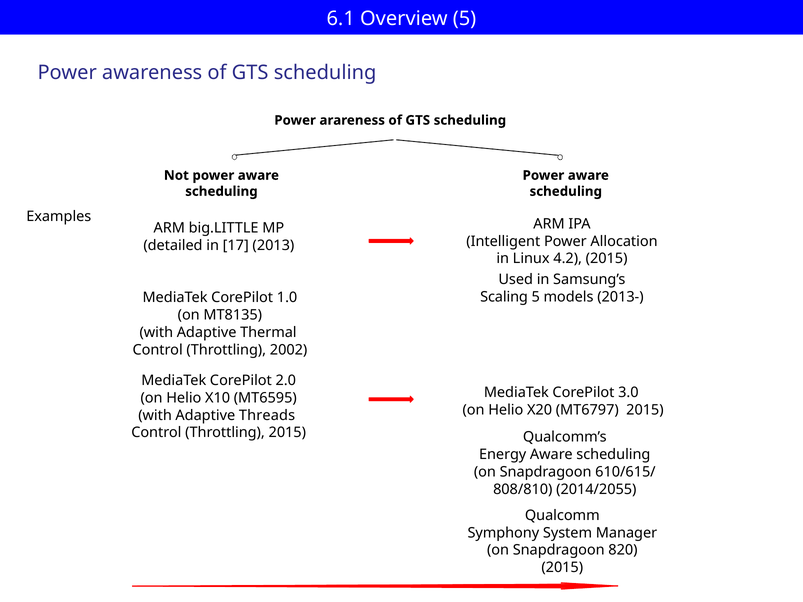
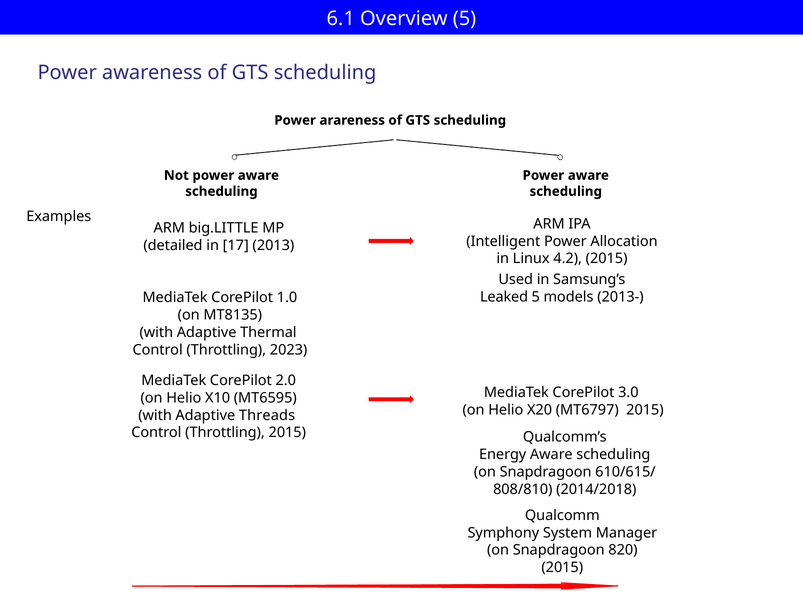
Scaling: Scaling -> Leaked
2002: 2002 -> 2023
2014/2055: 2014/2055 -> 2014/2018
